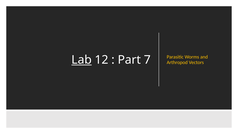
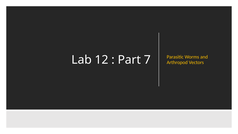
Lab underline: present -> none
